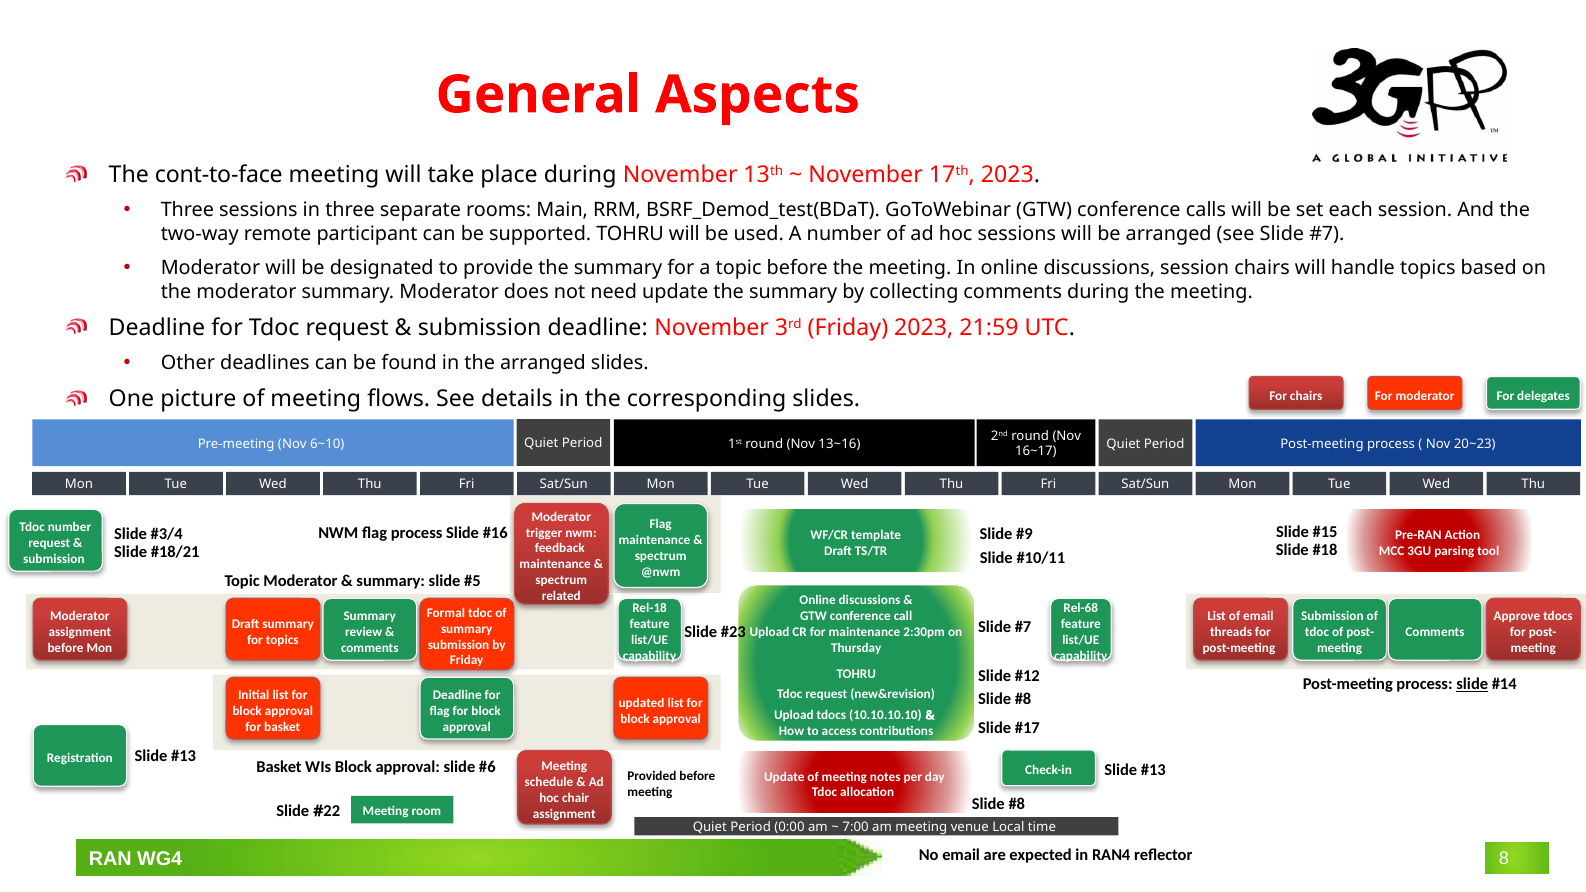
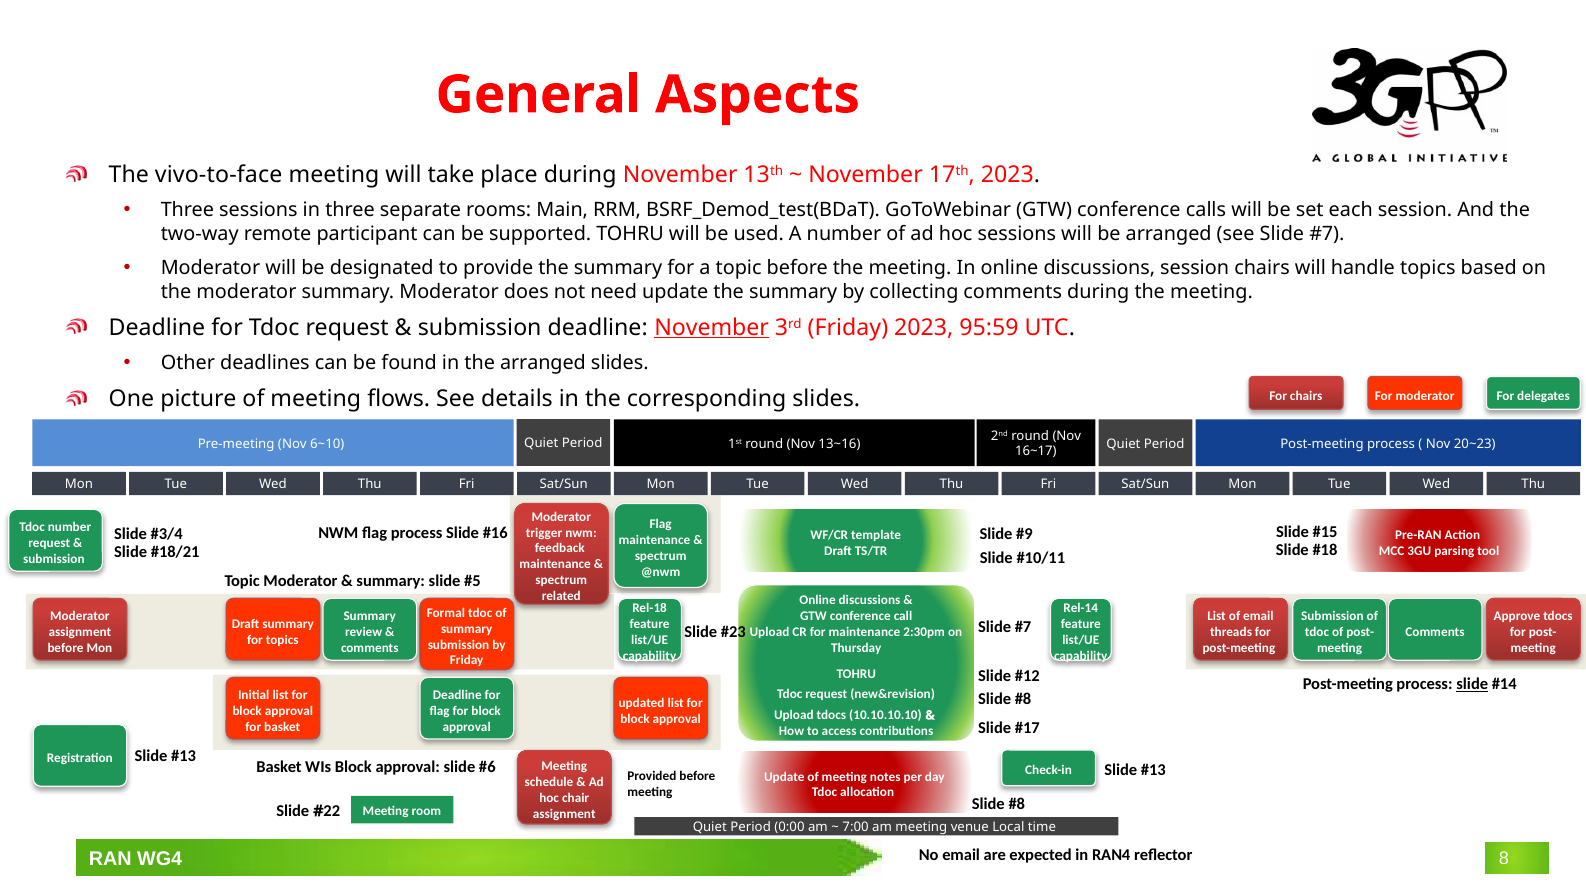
cont-to-face: cont-to-face -> vivo-to-face
November at (712, 327) underline: none -> present
21:59: 21:59 -> 95:59
Rel-68: Rel-68 -> Rel-14
